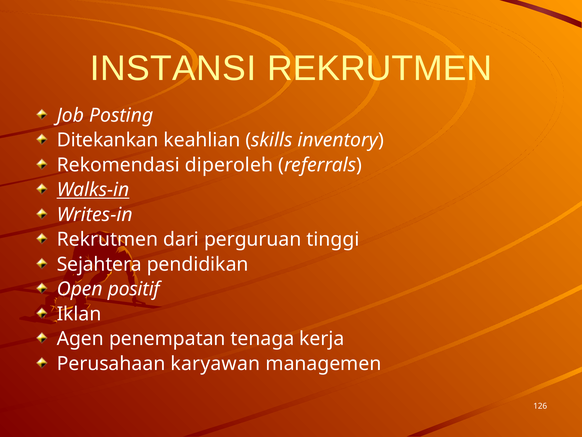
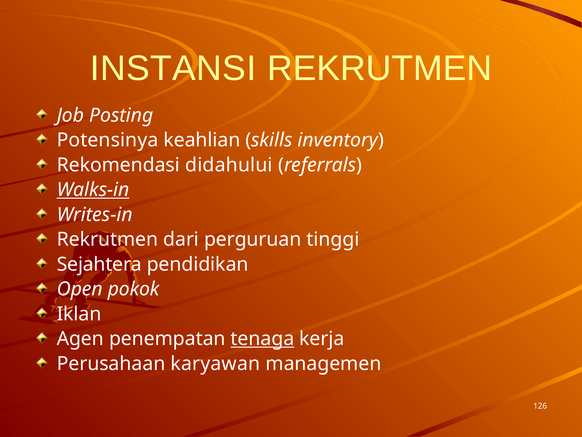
Ditekankan: Ditekankan -> Potensinya
diperoleh: diperoleh -> didahului
positif: positif -> pokok
tenaga underline: none -> present
